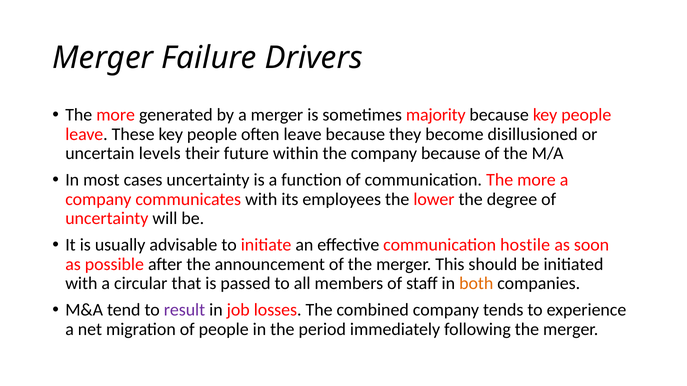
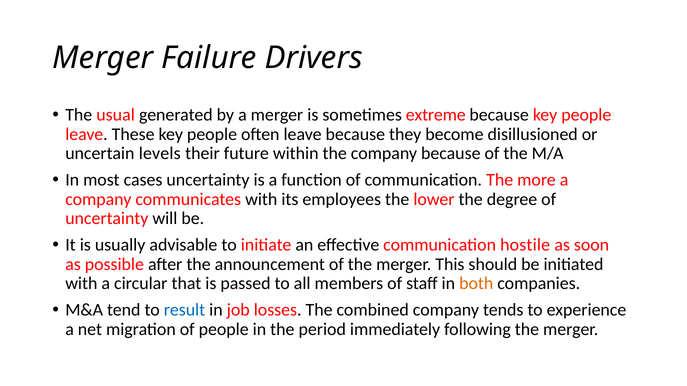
more at (116, 115): more -> usual
majority: majority -> extreme
result colour: purple -> blue
